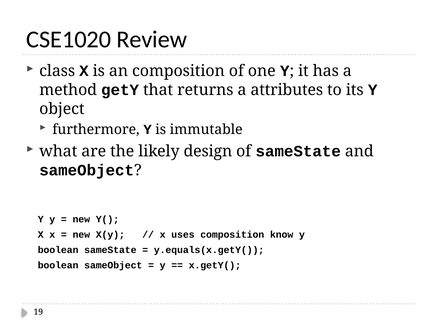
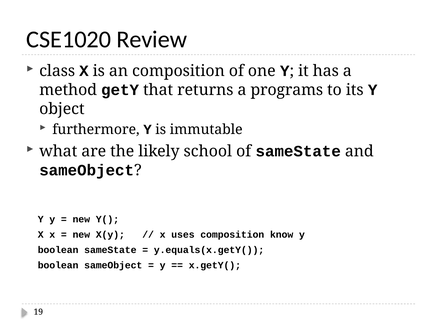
attributes: attributes -> programs
design: design -> school
